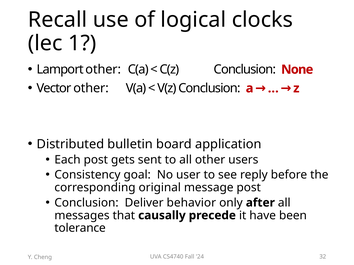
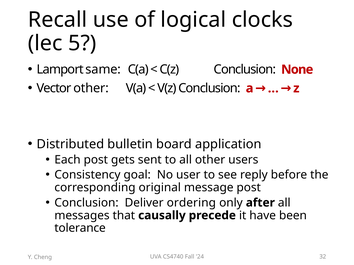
1: 1 -> 5
Lamport other: other -> same
behavior: behavior -> ordering
